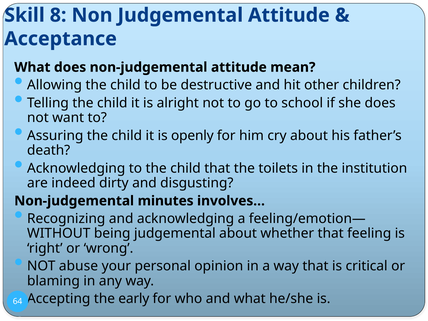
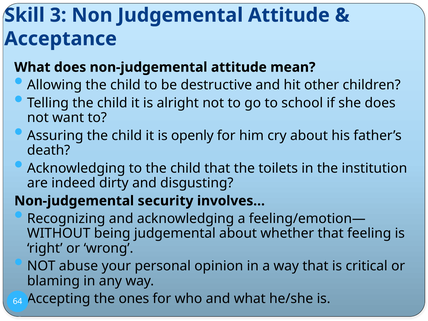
8: 8 -> 3
minutes: minutes -> security
early: early -> ones
